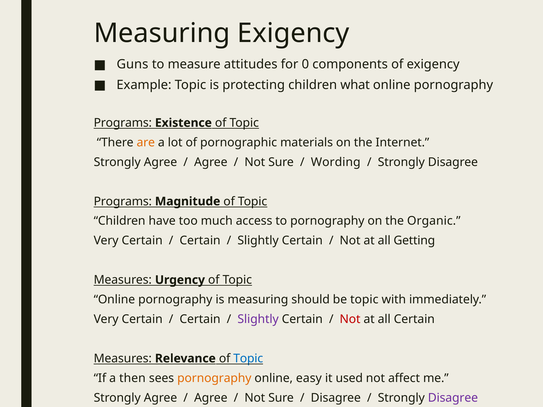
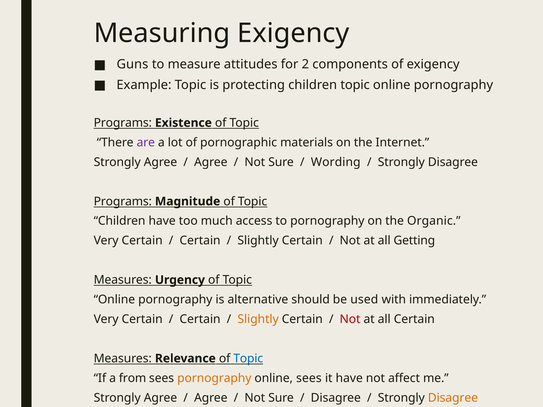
0: 0 -> 2
children what: what -> topic
are colour: orange -> purple
is measuring: measuring -> alternative
be topic: topic -> used
Slightly at (258, 319) colour: purple -> orange
then: then -> from
online easy: easy -> sees
it used: used -> have
Disagree at (453, 398) colour: purple -> orange
